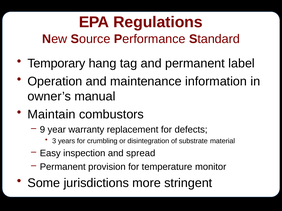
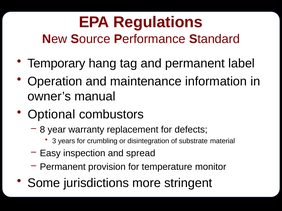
Maintain: Maintain -> Optional
9: 9 -> 8
